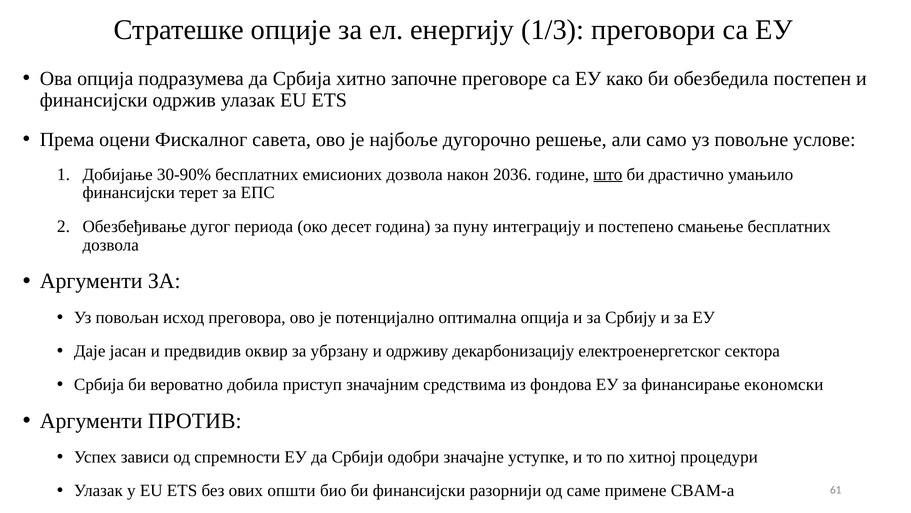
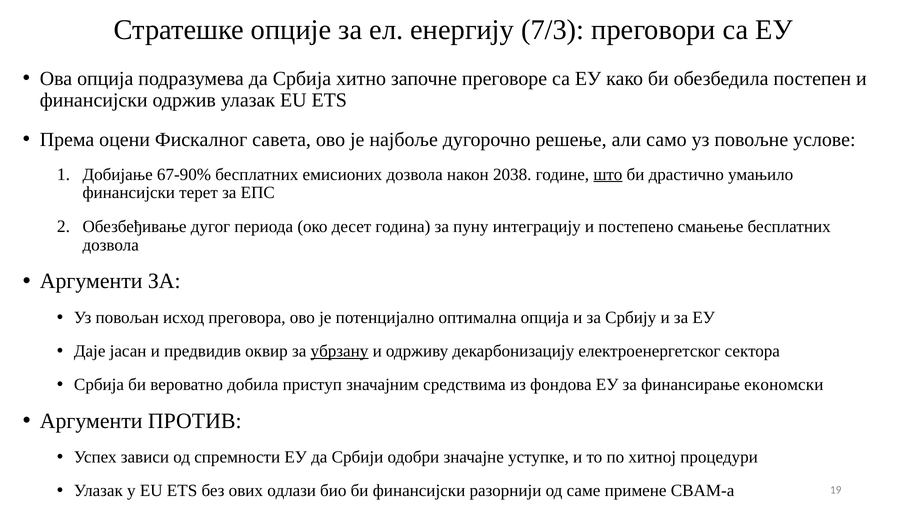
1/3: 1/3 -> 7/3
30-90%: 30-90% -> 67-90%
2036: 2036 -> 2038
убрзану underline: none -> present
општи: општи -> одлази
61: 61 -> 19
